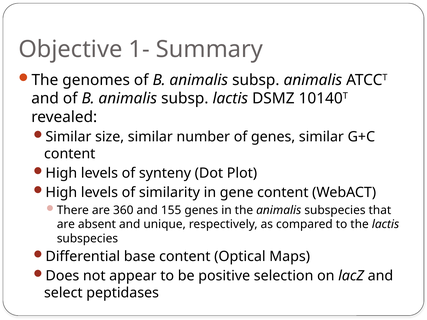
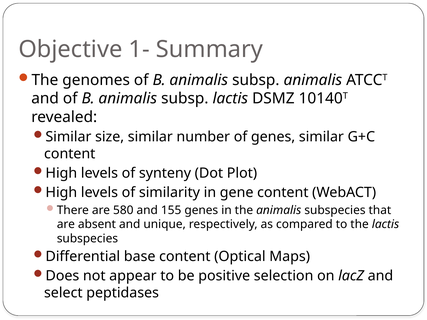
360: 360 -> 580
